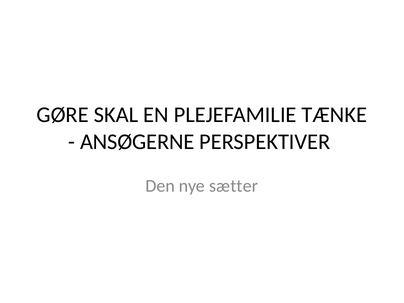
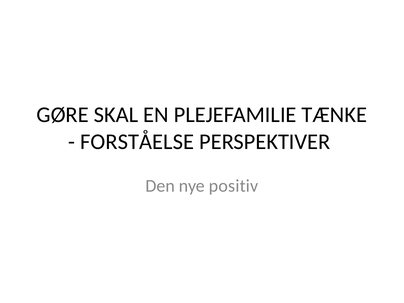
ANSØGERNE: ANSØGERNE -> FORSTÅELSE
sætter: sætter -> positiv
